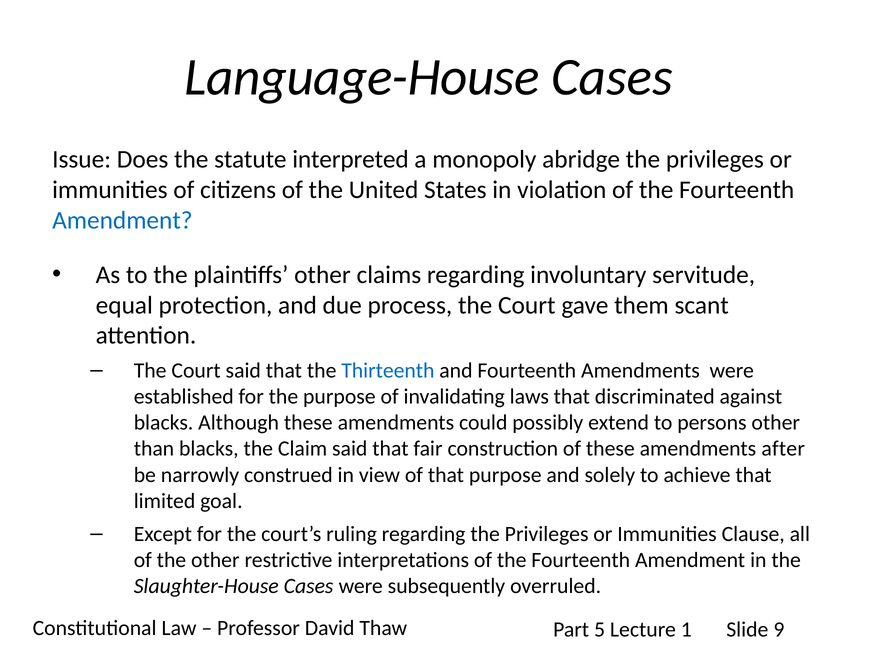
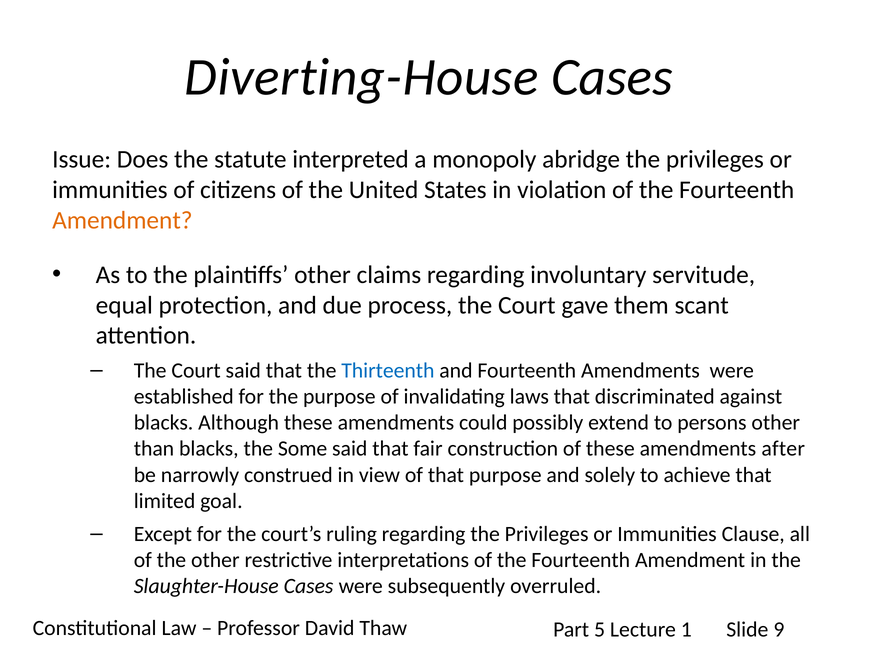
Language-House: Language-House -> Diverting-House
Amendment at (122, 220) colour: blue -> orange
Claim: Claim -> Some
